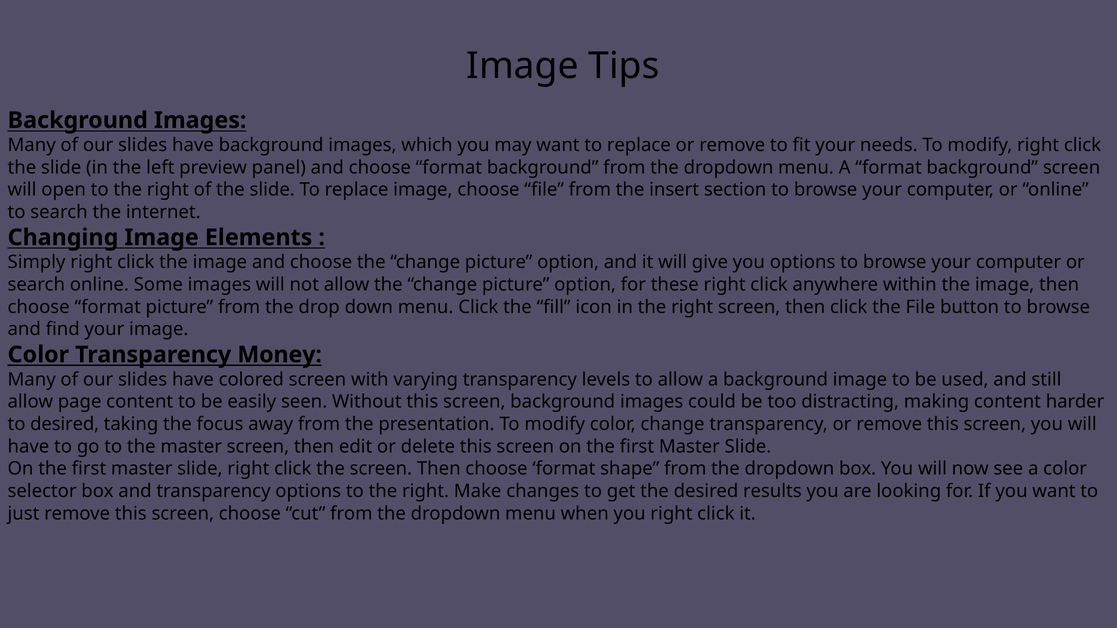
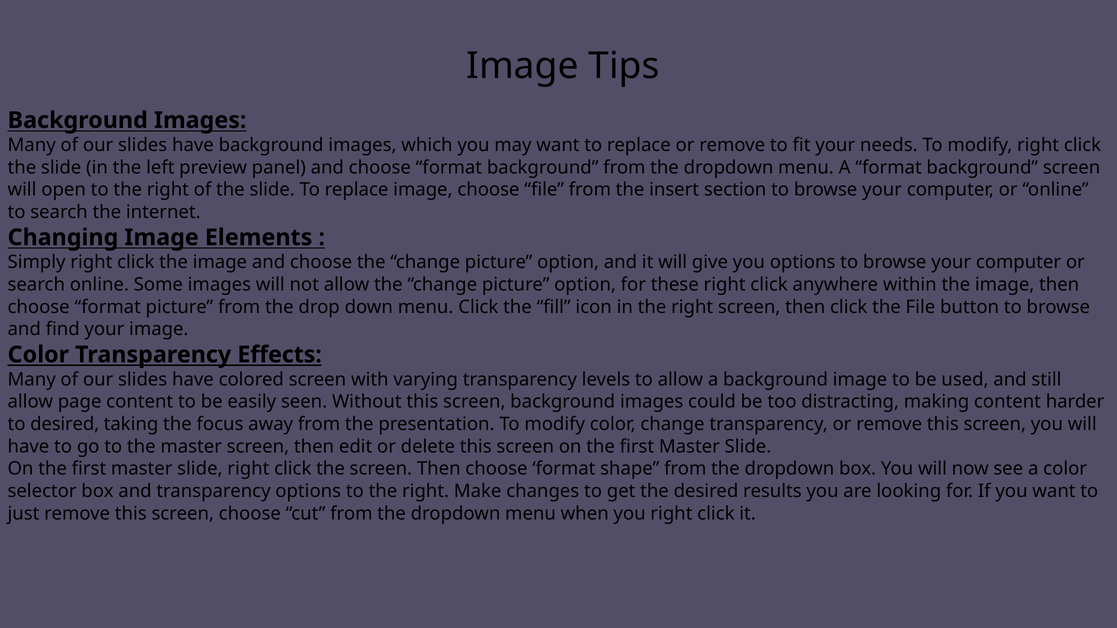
Money: Money -> Effects
